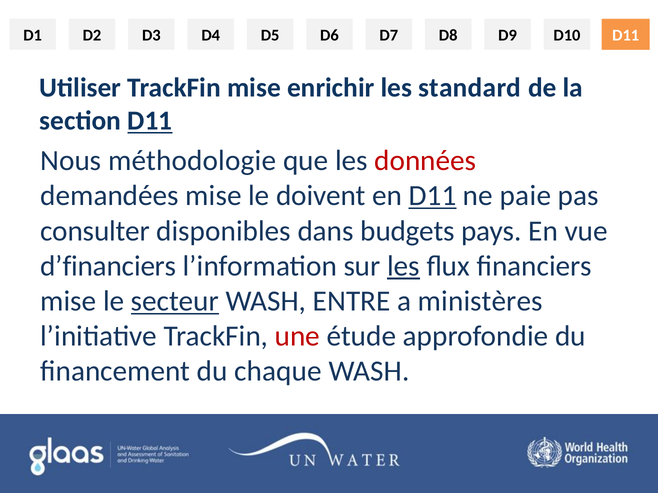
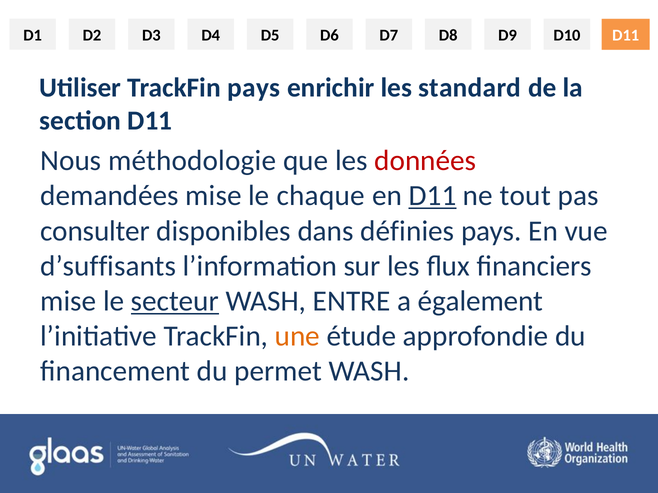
TrackFin mise: mise -> pays
D11 at (150, 121) underline: present -> none
doivent: doivent -> chaque
paie: paie -> tout
budgets: budgets -> définies
d’financiers: d’financiers -> d’suffisants
les at (404, 266) underline: present -> none
ministères: ministères -> également
une colour: red -> orange
chaque: chaque -> permet
